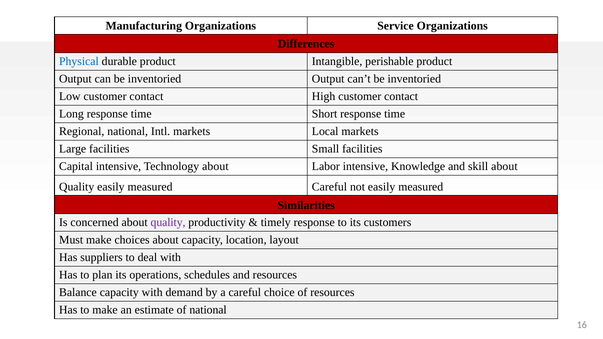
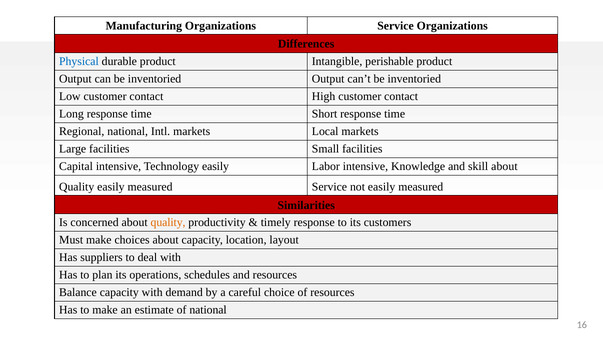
Technology about: about -> easily
measured Careful: Careful -> Service
quality at (168, 223) colour: purple -> orange
